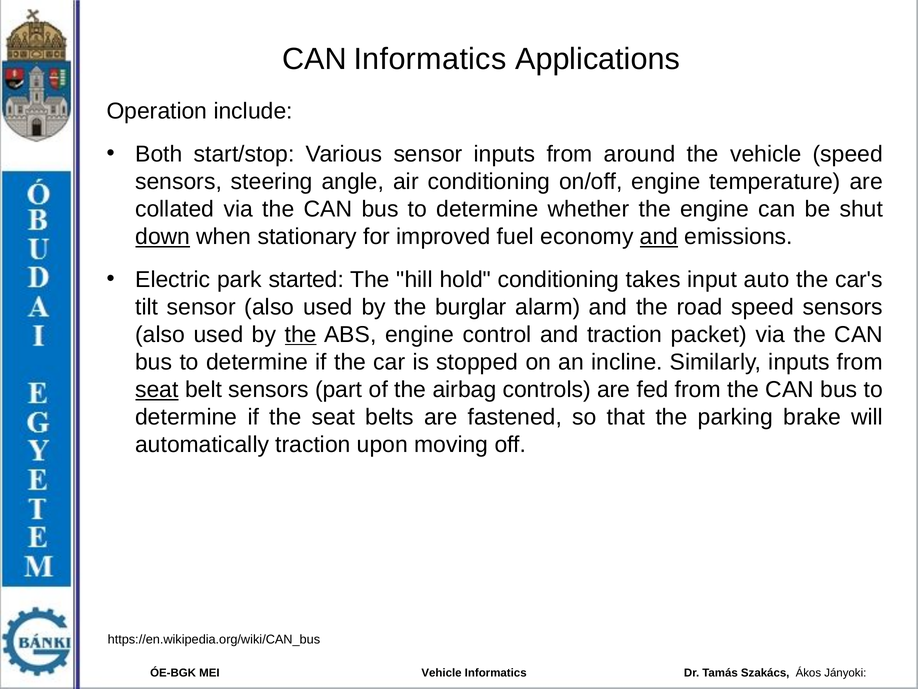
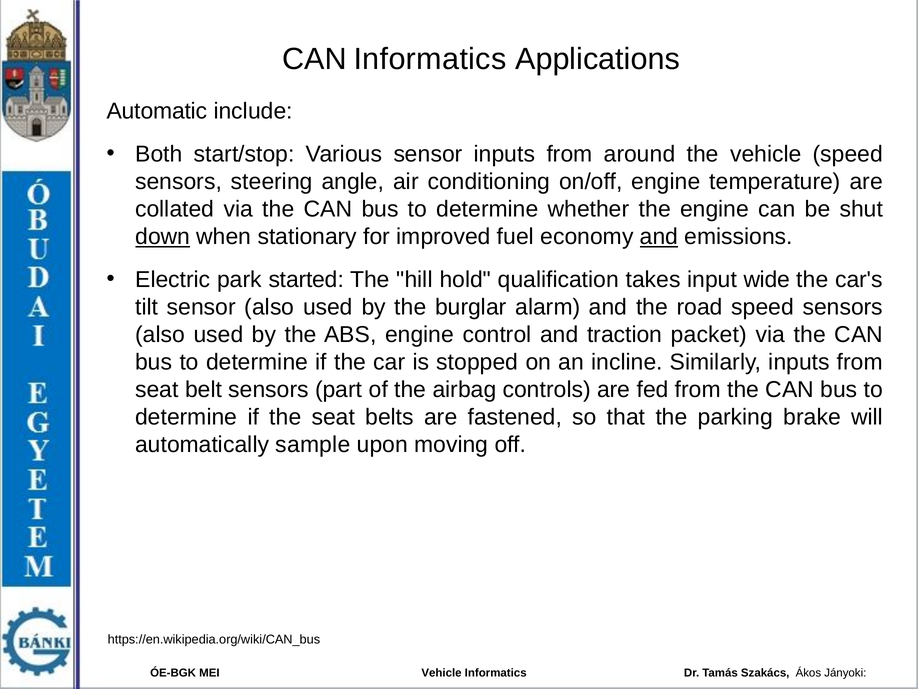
Operation: Operation -> Automatic
hold conditioning: conditioning -> qualification
auto: auto -> wide
the at (301, 334) underline: present -> none
seat at (157, 390) underline: present -> none
automatically traction: traction -> sample
